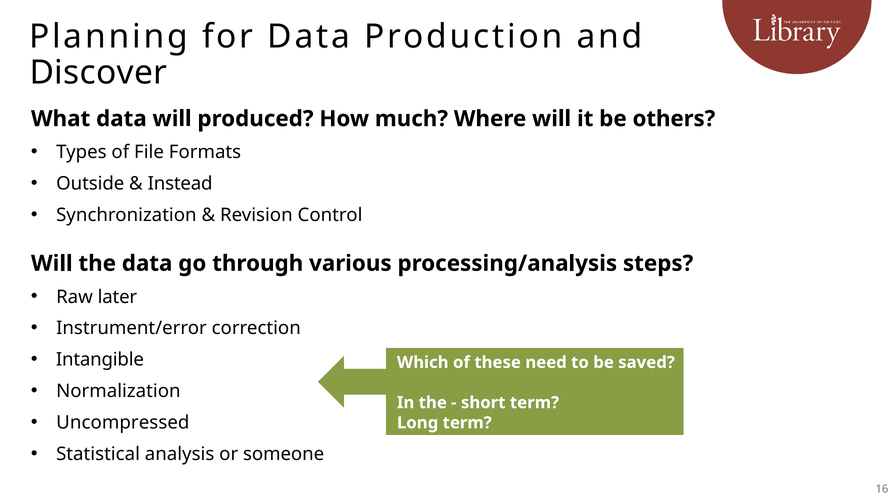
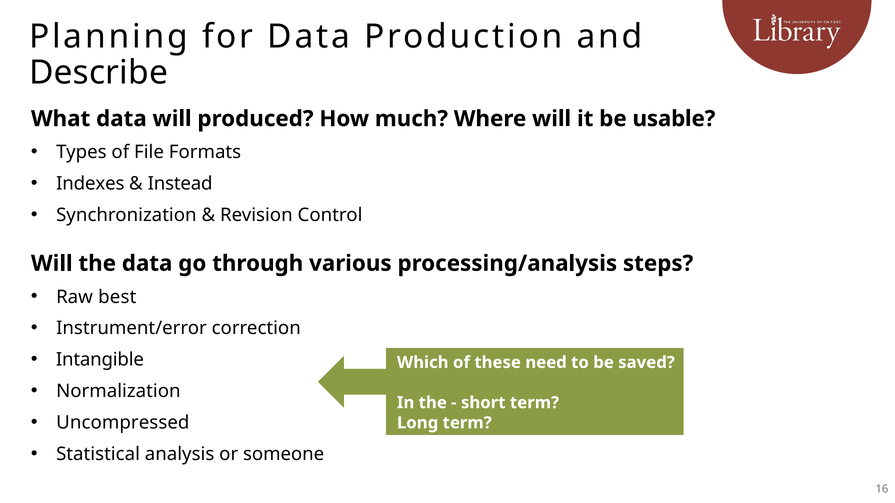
Discover: Discover -> Describe
others: others -> usable
Outside: Outside -> Indexes
later: later -> best
